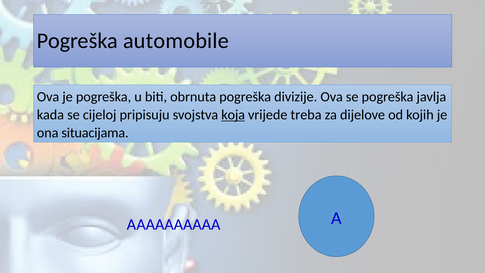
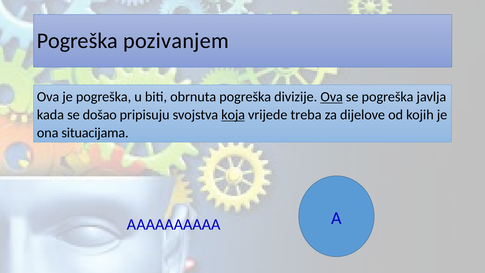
automobile: automobile -> pozivanjem
Ova at (332, 97) underline: none -> present
cijeloj: cijeloj -> došao
